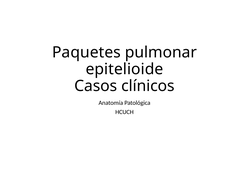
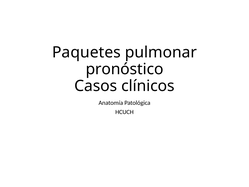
epitelioide: epitelioide -> pronóstico
